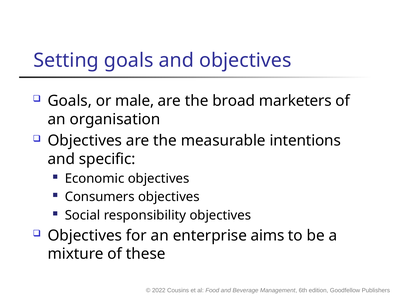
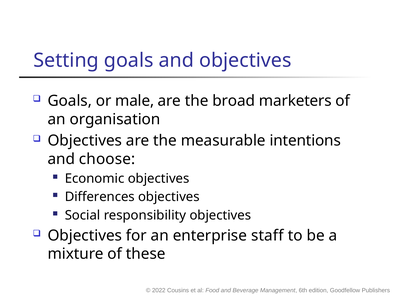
specific: specific -> choose
Consumers: Consumers -> Differences
aims: aims -> staff
